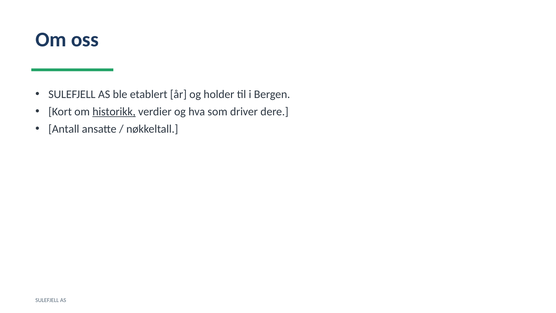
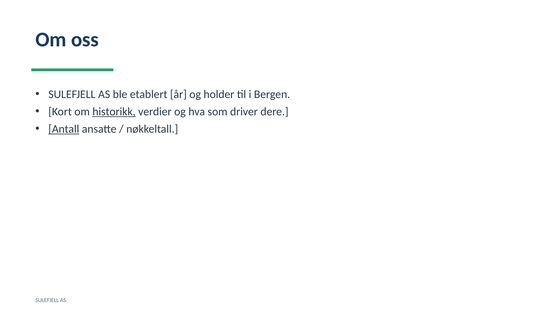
Antall underline: none -> present
